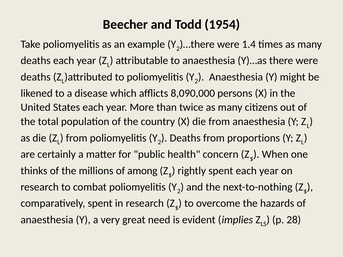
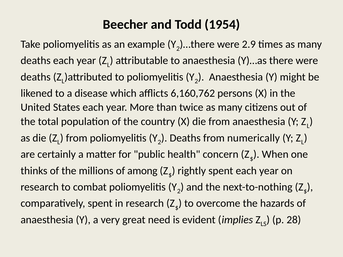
1.4: 1.4 -> 2.9
8,090,000: 8,090,000 -> 6,160,762
proportions: proportions -> numerically
